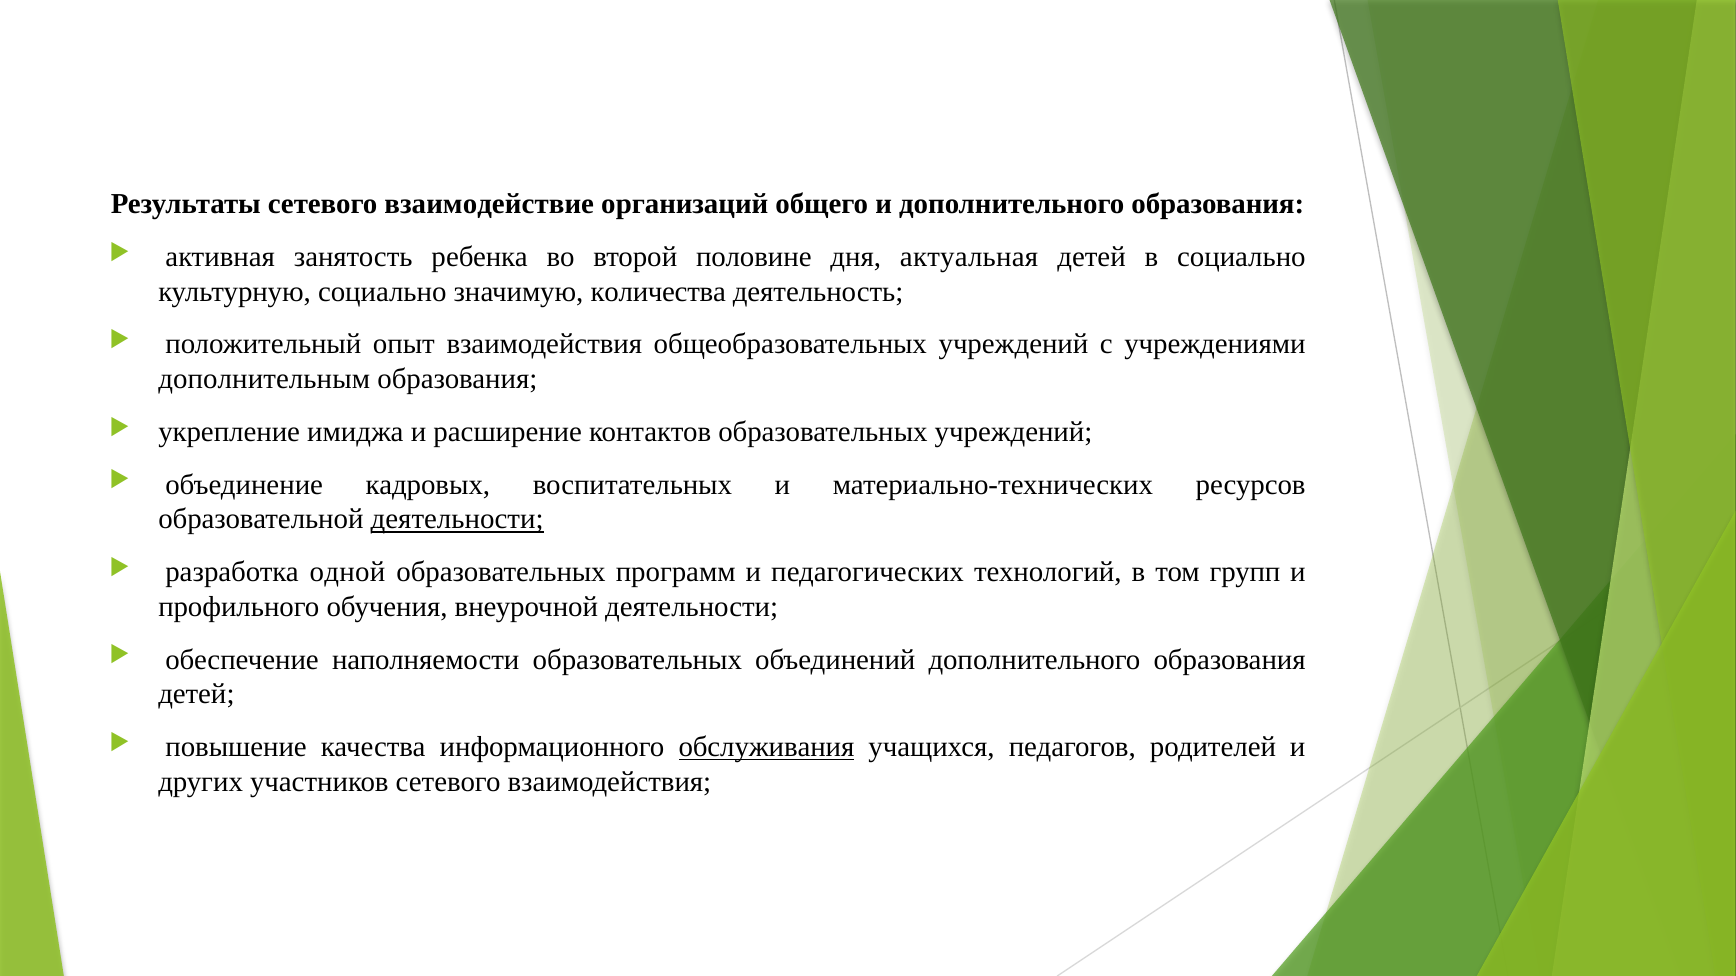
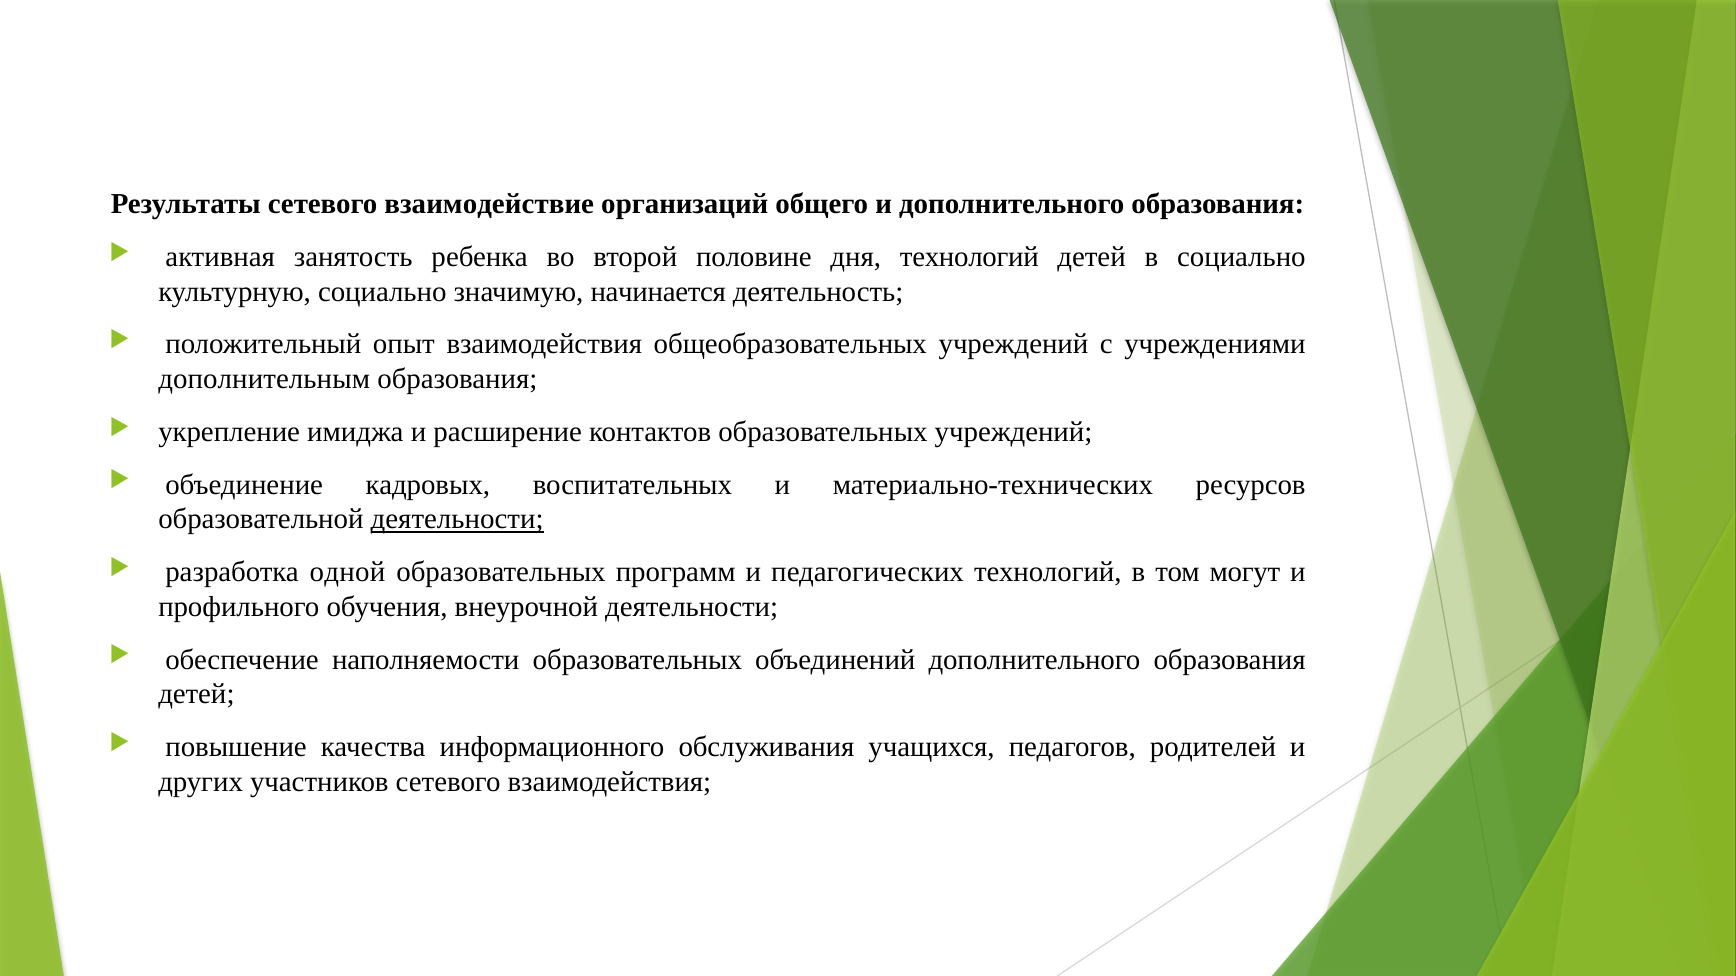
дня актуальная: актуальная -> технологий
количества: количества -> начинается
групп: групп -> могут
обслуживания underline: present -> none
